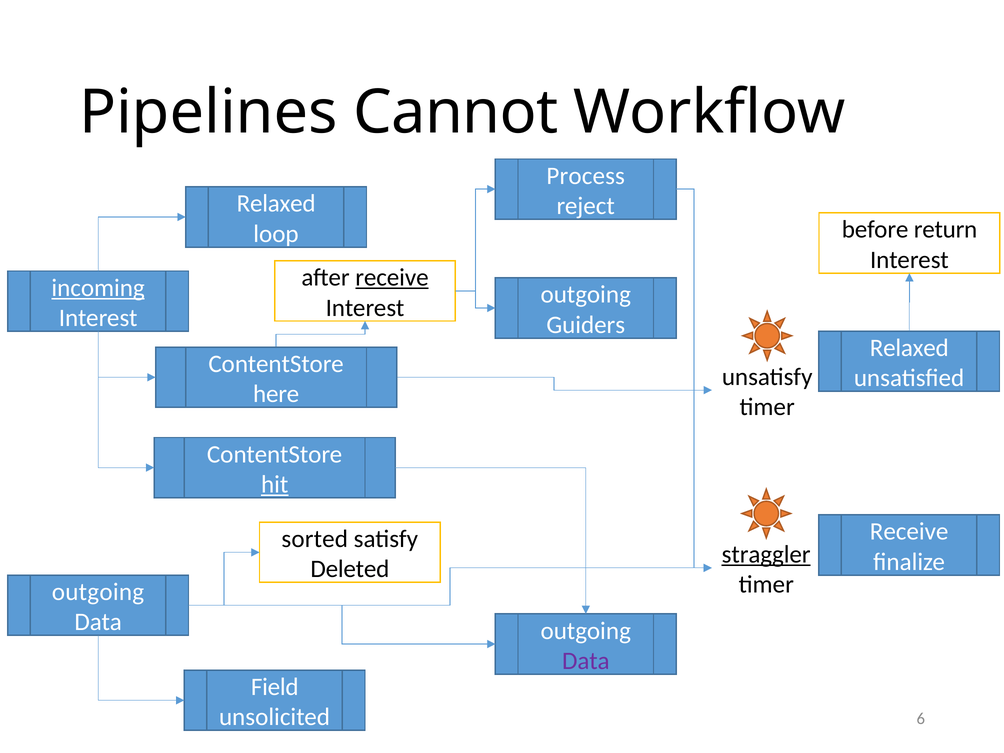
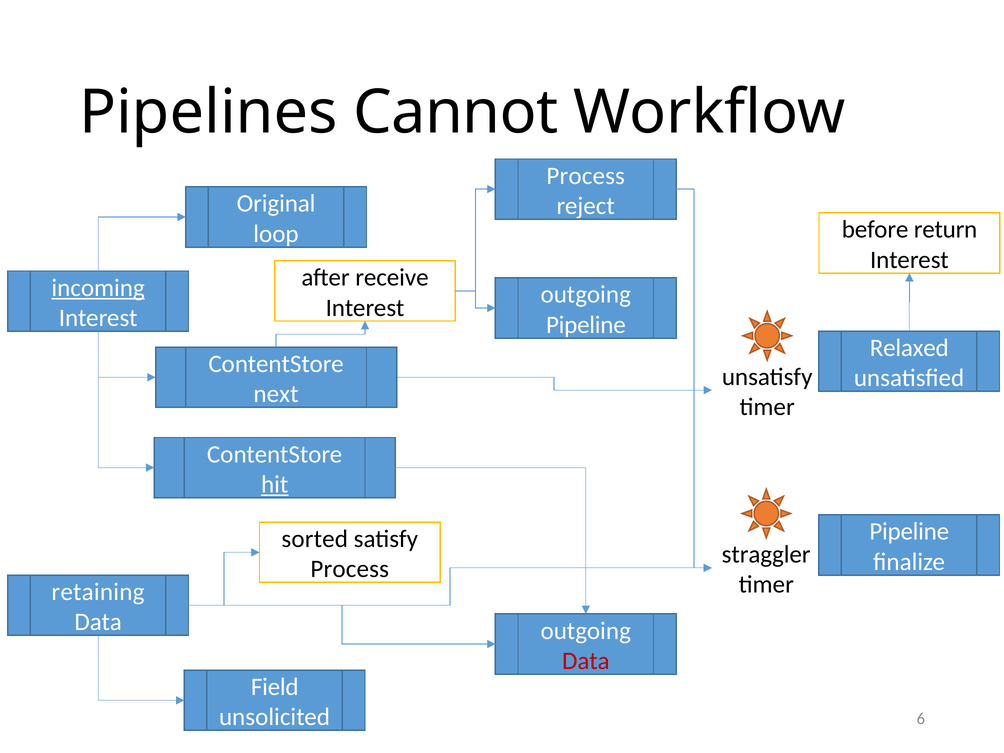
Relaxed at (276, 204): Relaxed -> Original
receive at (392, 278) underline: present -> none
Guiders at (586, 325): Guiders -> Pipeline
here: here -> next
Receive at (909, 532): Receive -> Pipeline
straggler underline: present -> none
Deleted at (350, 569): Deleted -> Process
outgoing at (98, 592): outgoing -> retaining
Data at (586, 661) colour: purple -> red
